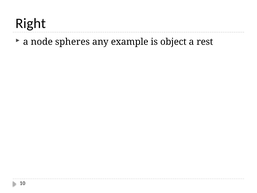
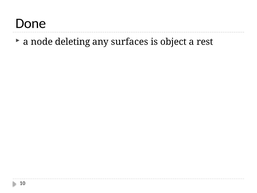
Right: Right -> Done
spheres: spheres -> deleting
example: example -> surfaces
